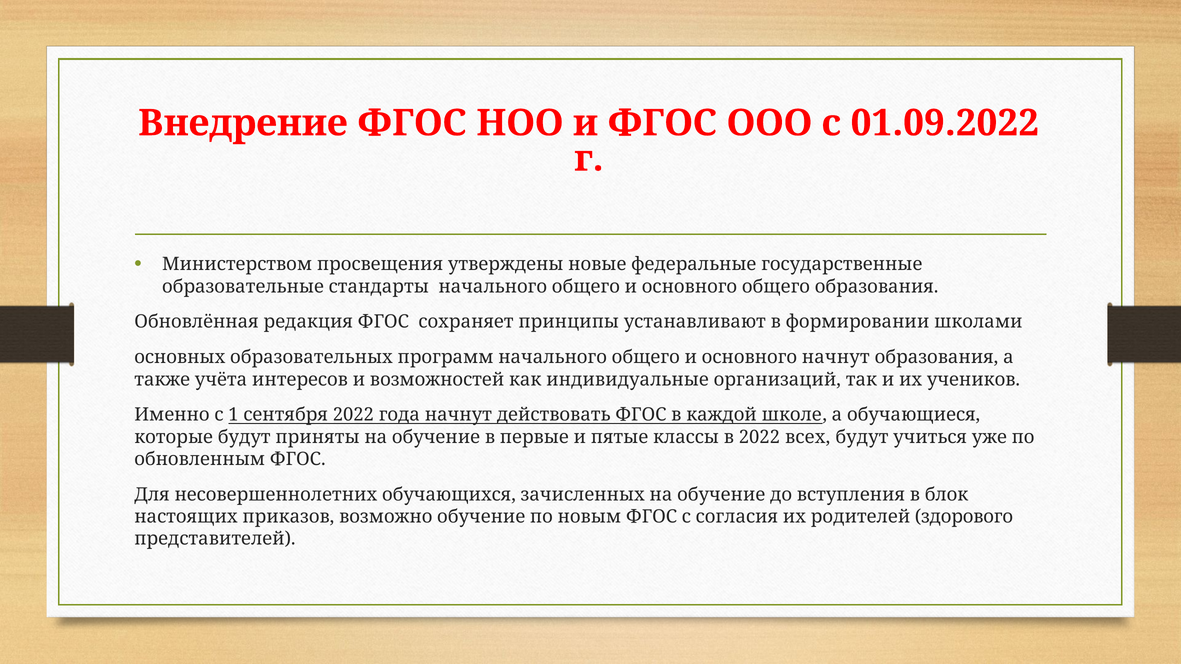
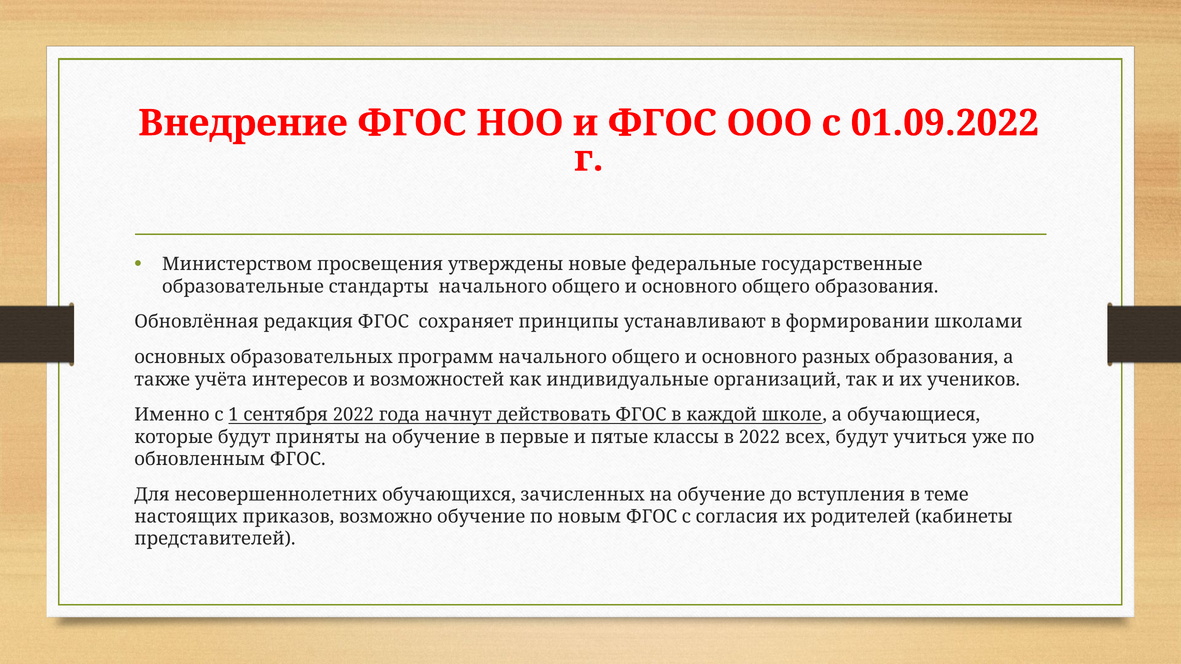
основного начнут: начнут -> разных
блок: блок -> теме
здорового: здорового -> кабинеты
